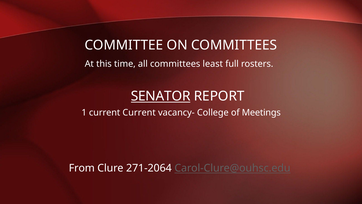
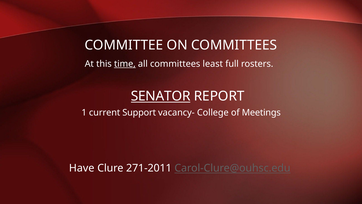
time underline: none -> present
current Current: Current -> Support
From: From -> Have
271-2064: 271-2064 -> 271-2011
